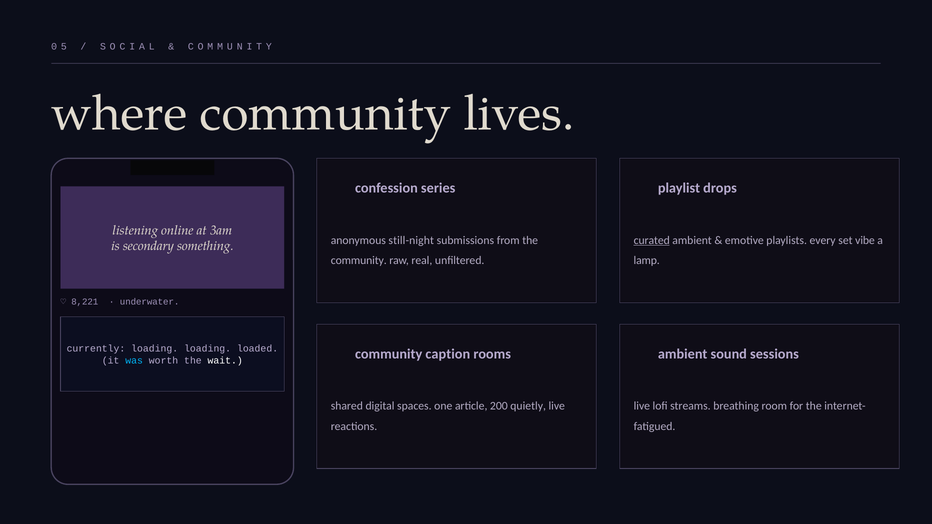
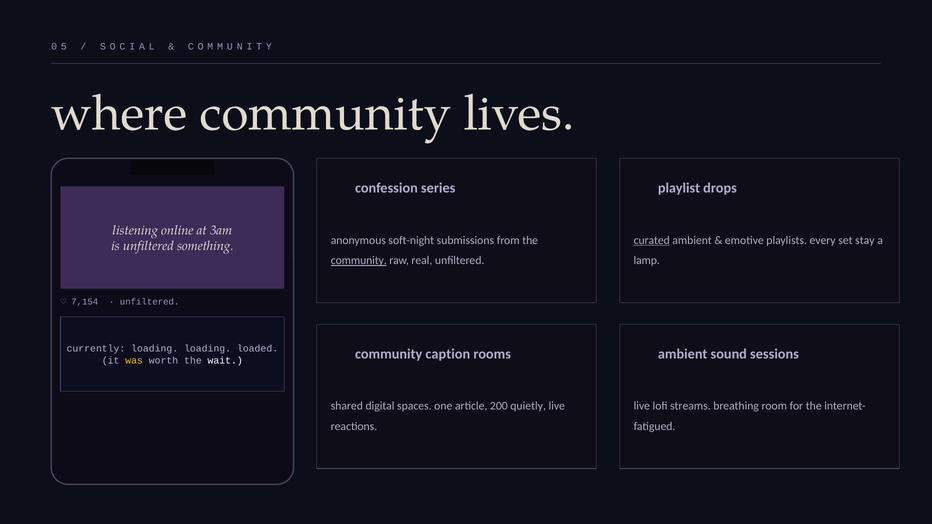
still-night: still-night -> soft-night
vibe: vibe -> stay
is secondary: secondary -> unfiltered
community at (359, 261) underline: none -> present
8,221: 8,221 -> 7,154
underwater at (150, 302): underwater -> unfiltered
was colour: light blue -> yellow
